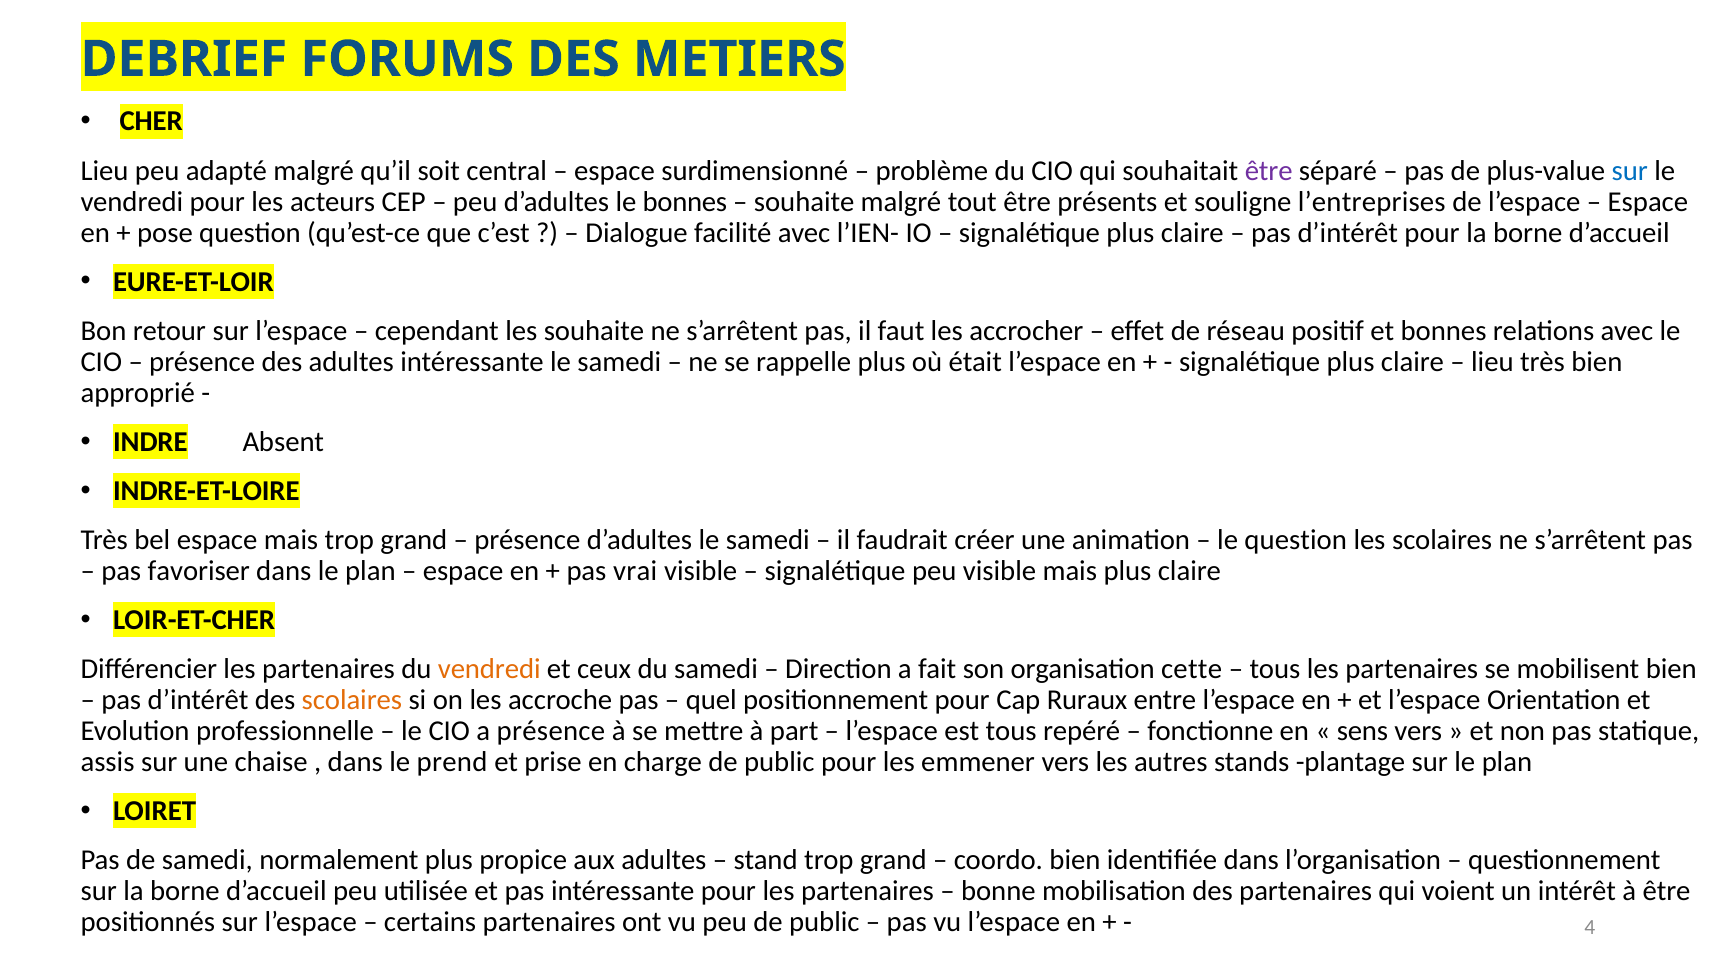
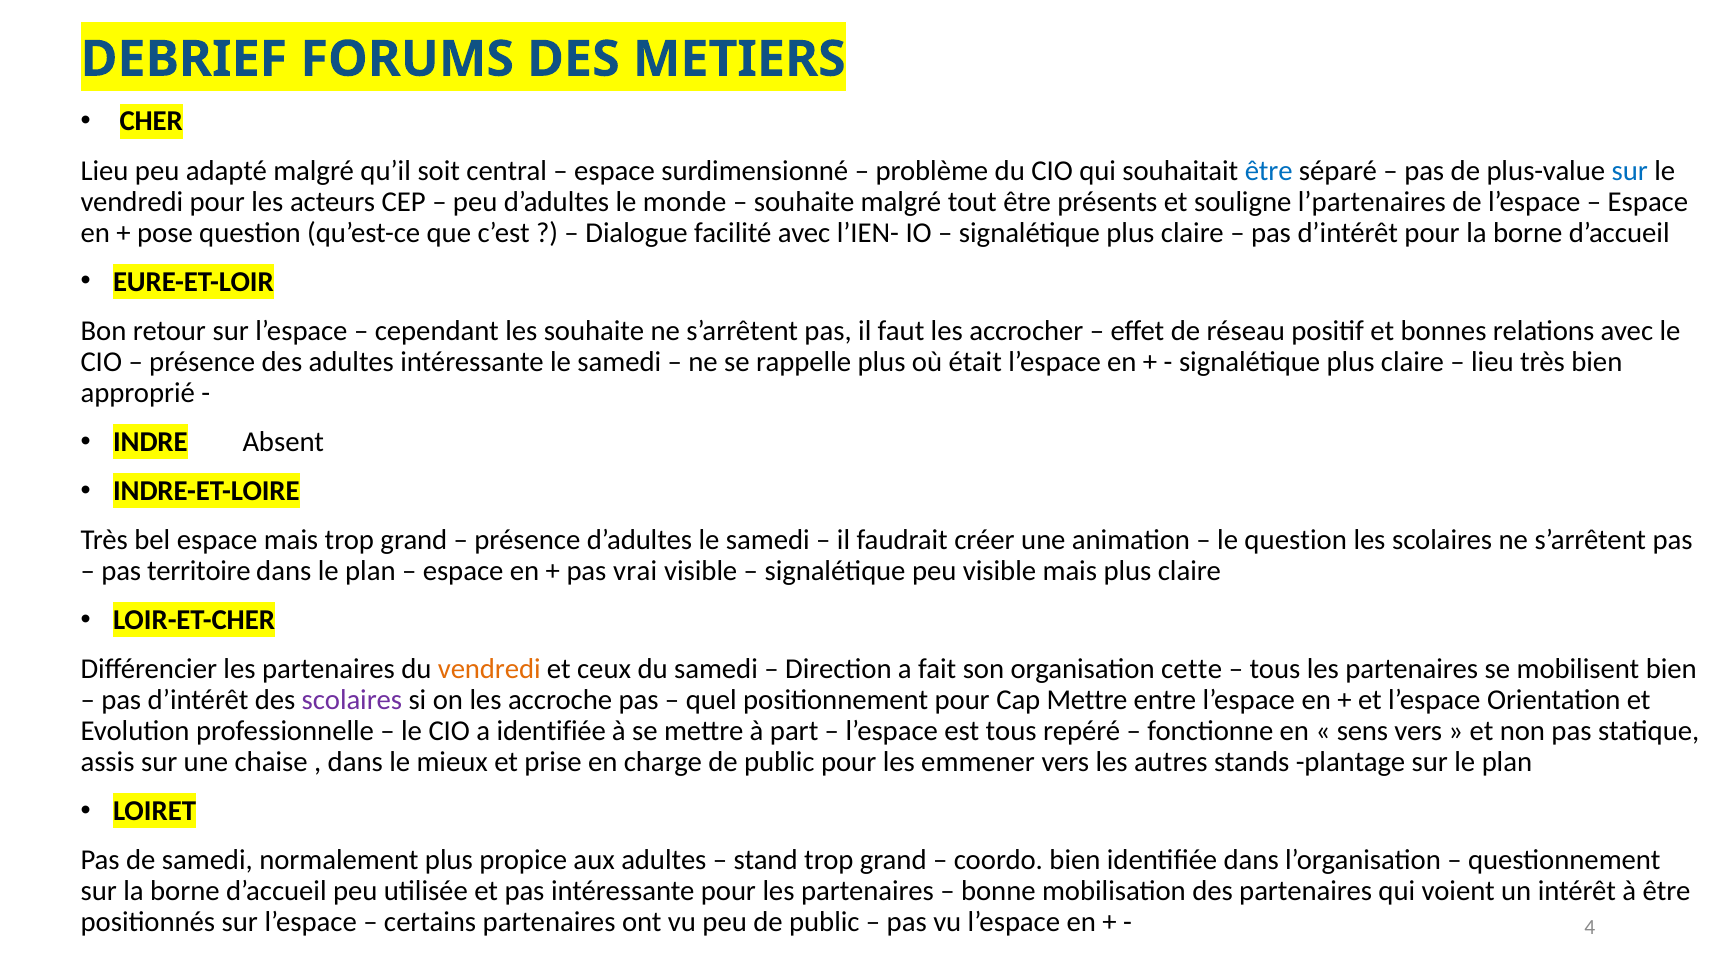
être at (1269, 171) colour: purple -> blue
le bonnes: bonnes -> monde
l’entreprises: l’entreprises -> l’partenaires
favoriser: favoriser -> territoire
scolaires at (352, 700) colour: orange -> purple
Cap Ruraux: Ruraux -> Mettre
a présence: présence -> identifiée
prend: prend -> mieux
